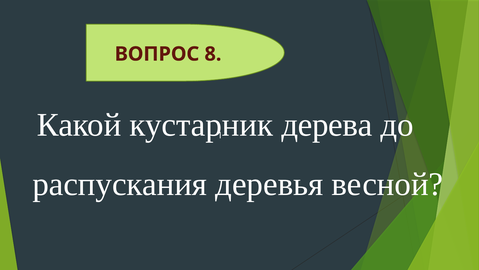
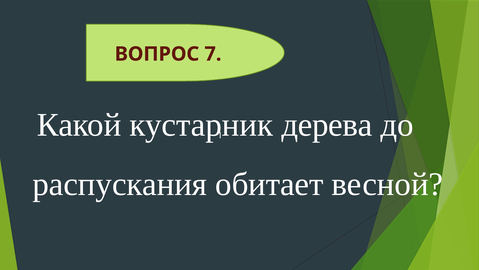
8: 8 -> 7
деревья: деревья -> обитает
